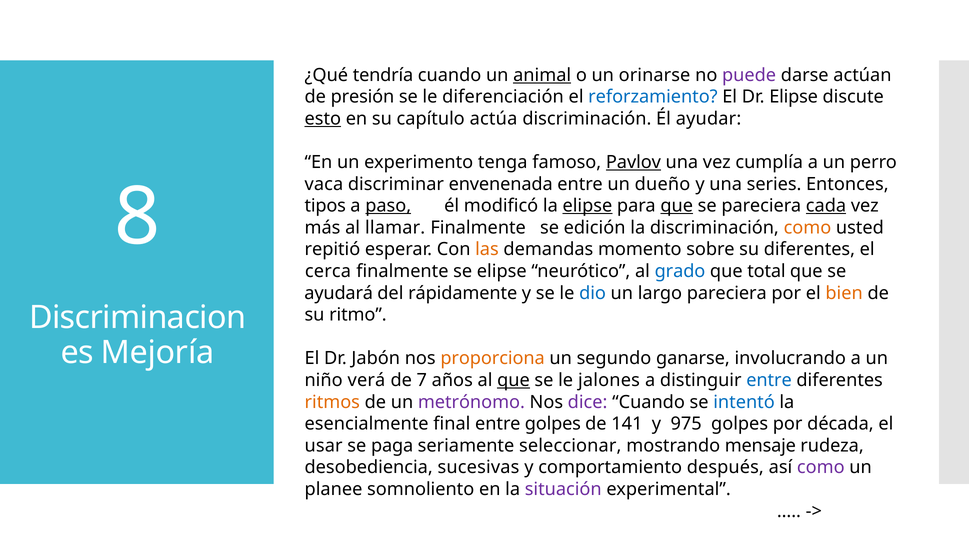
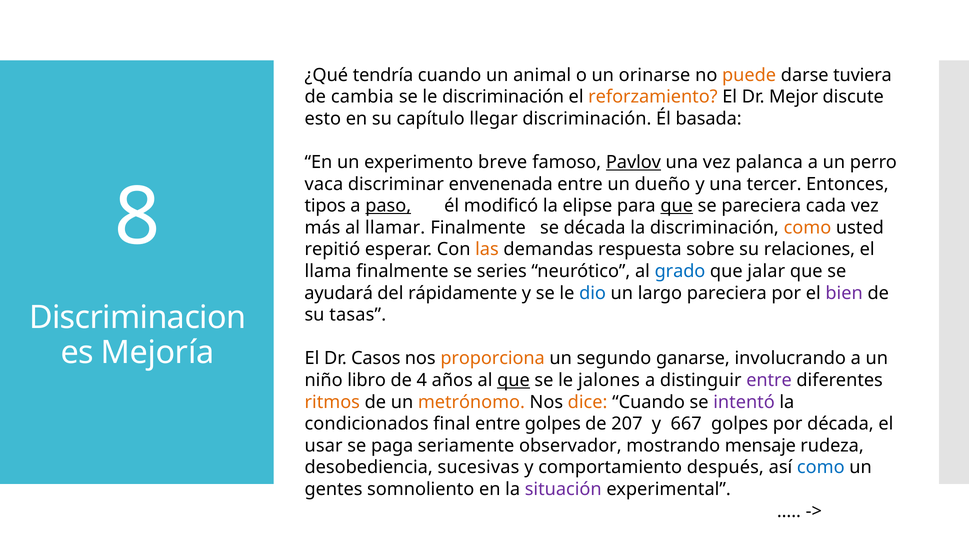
animal underline: present -> none
puede colour: purple -> orange
actúan: actúan -> tuviera
presión: presión -> cambia
le diferenciación: diferenciación -> discriminación
reforzamiento colour: blue -> orange
Dr Elipse: Elipse -> Mejor
esto underline: present -> none
actúa: actúa -> llegar
ayudar: ayudar -> basada
tenga: tenga -> breve
cumplía: cumplía -> palanca
series: series -> tercer
elipse at (587, 206) underline: present -> none
cada underline: present -> none
se edición: edición -> década
momento: momento -> respuesta
su diferentes: diferentes -> relaciones
cerca: cerca -> llama
se elipse: elipse -> series
total: total -> jalar
bien colour: orange -> purple
ritmo: ritmo -> tasas
Jabón: Jabón -> Casos
verá: verá -> libro
7: 7 -> 4
entre at (769, 380) colour: blue -> purple
metrónomo colour: purple -> orange
dice colour: purple -> orange
intentó colour: blue -> purple
esencialmente: esencialmente -> condicionados
141: 141 -> 207
975: 975 -> 667
seleccionar: seleccionar -> observador
como at (821, 468) colour: purple -> blue
planee: planee -> gentes
